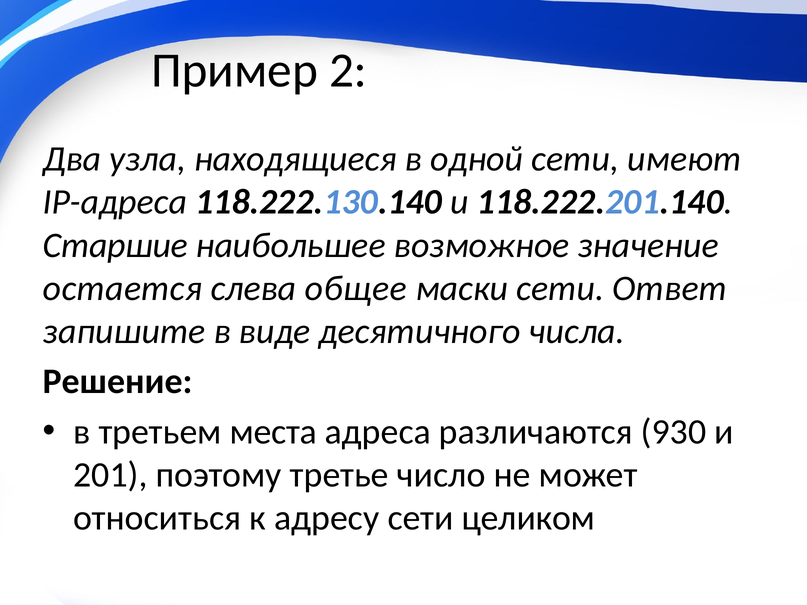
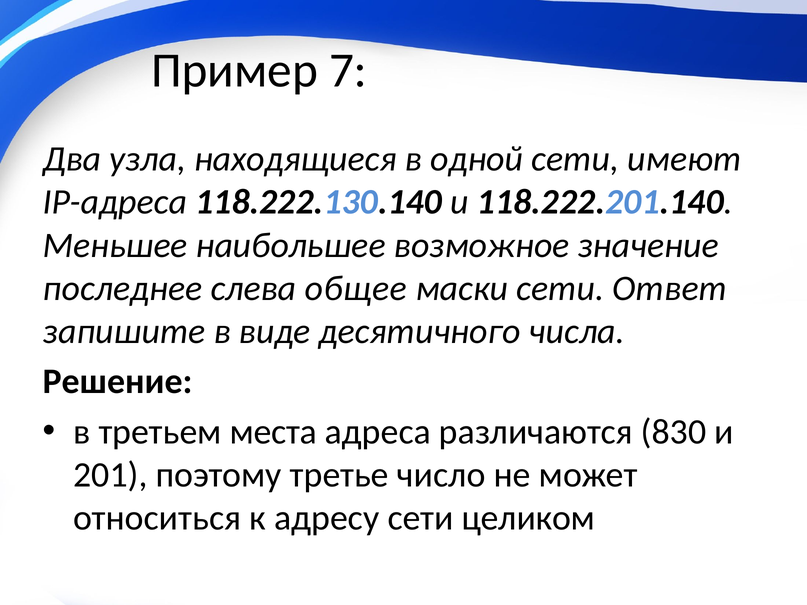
2: 2 -> 7
Старшие: Старшие -> Меньшее
остается: остается -> последнее
930: 930 -> 830
